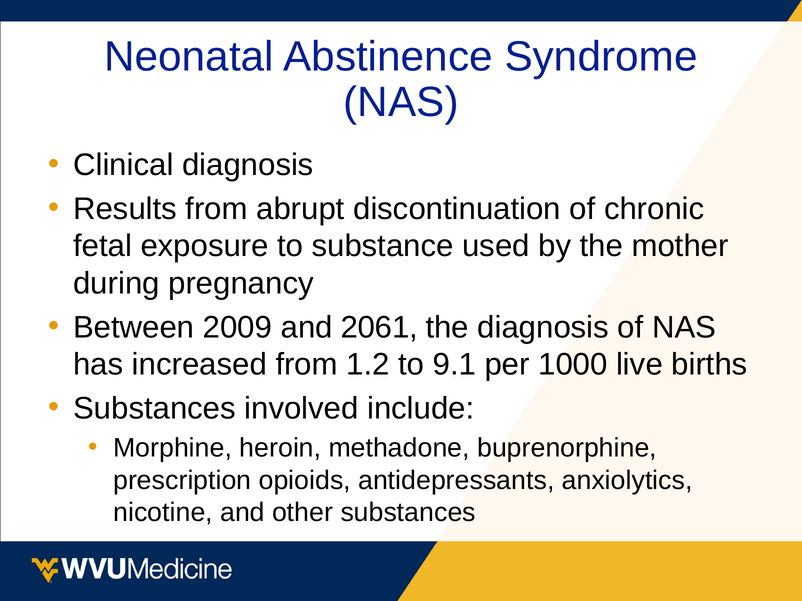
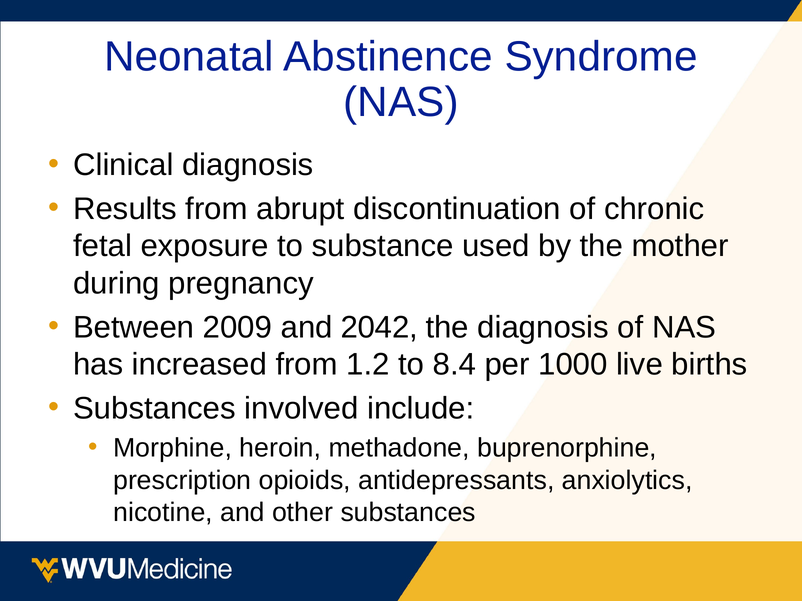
2061: 2061 -> 2042
9.1: 9.1 -> 8.4
